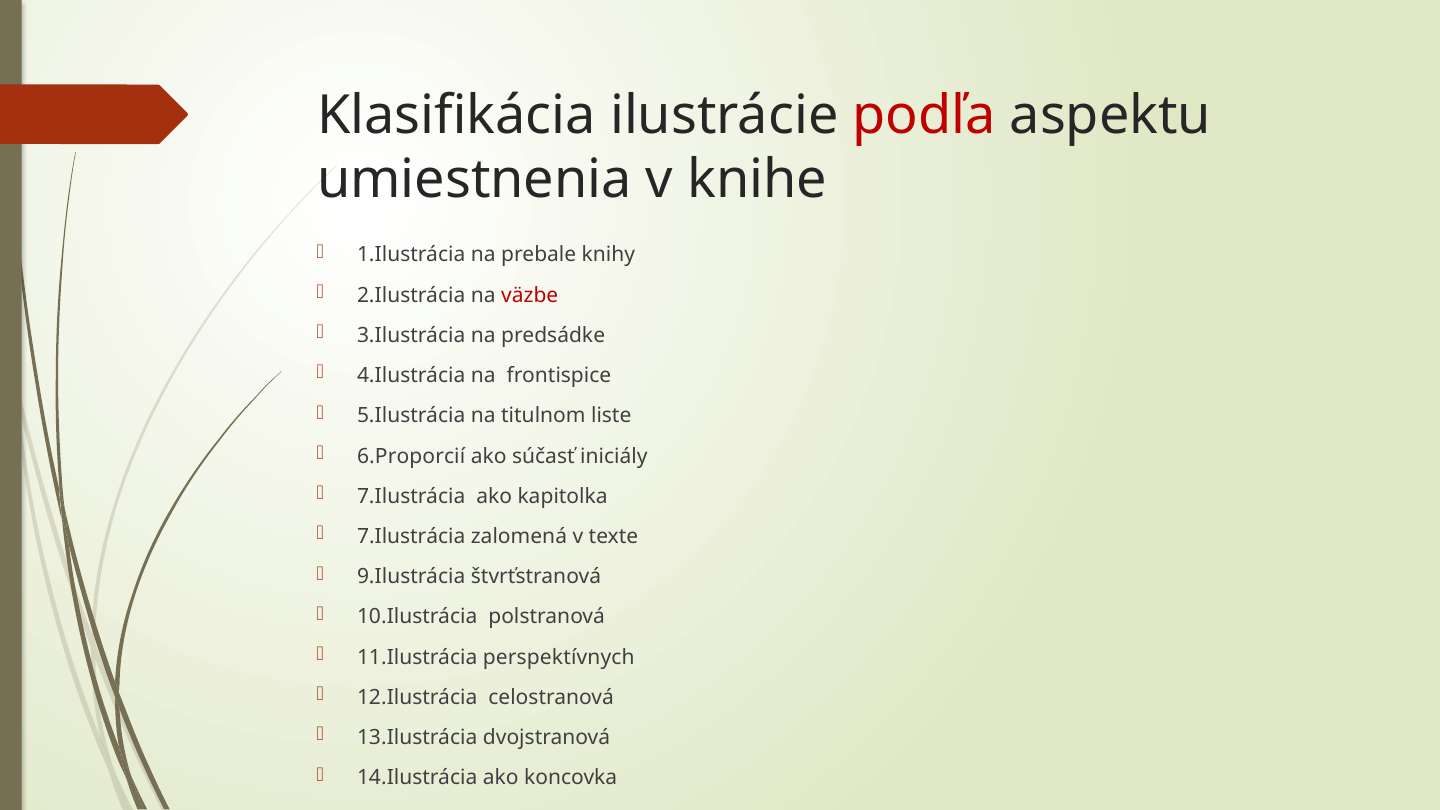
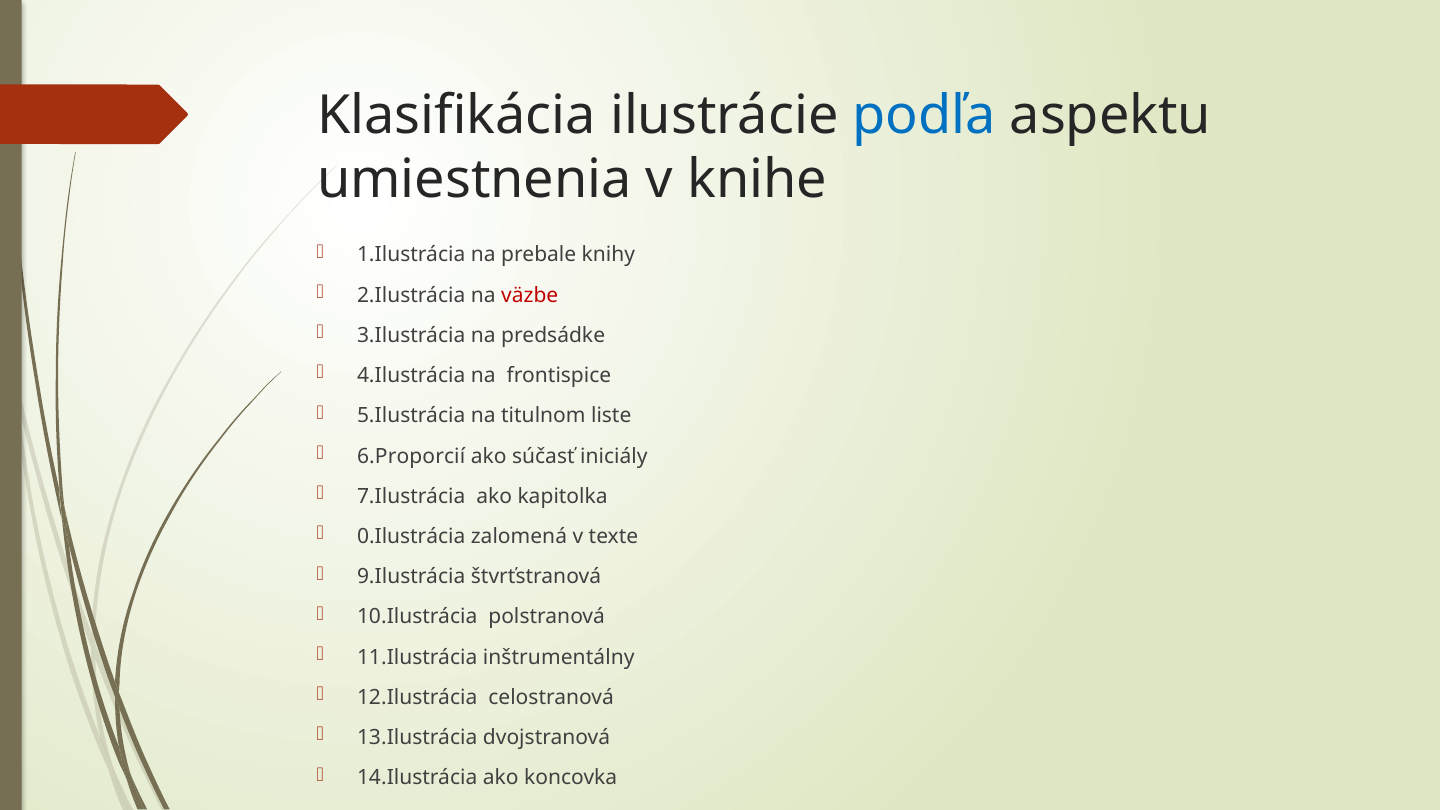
podľa colour: red -> blue
7.Ilustrácia at (411, 537): 7.Ilustrácia -> 0.Ilustrácia
perspektívnych: perspektívnych -> inštrumentálny
